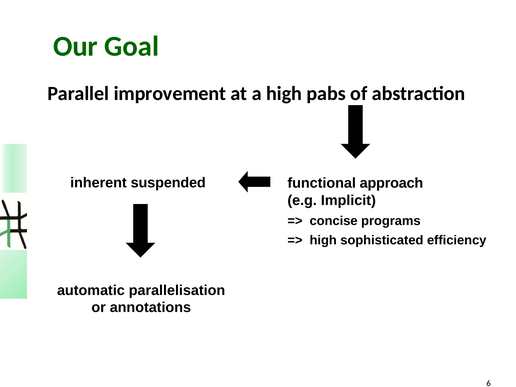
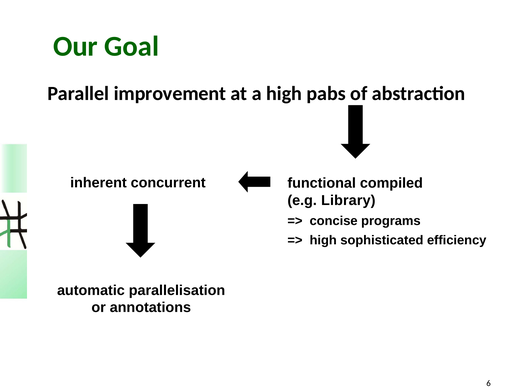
suspended: suspended -> concurrent
approach: approach -> compiled
Implicit: Implicit -> Library
